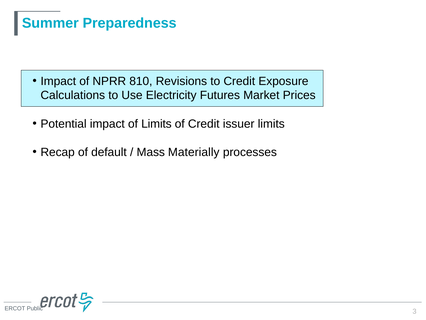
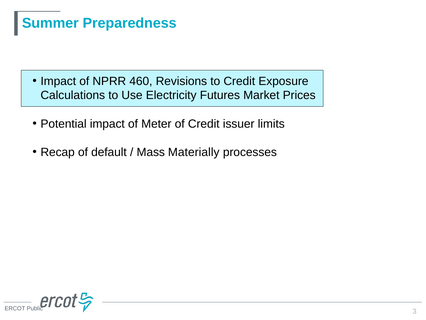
810: 810 -> 460
of Limits: Limits -> Meter
